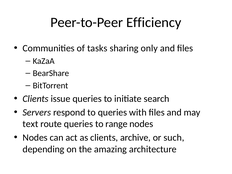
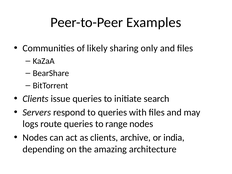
Efficiency: Efficiency -> Examples
tasks: tasks -> likely
text: text -> logs
such: such -> india
